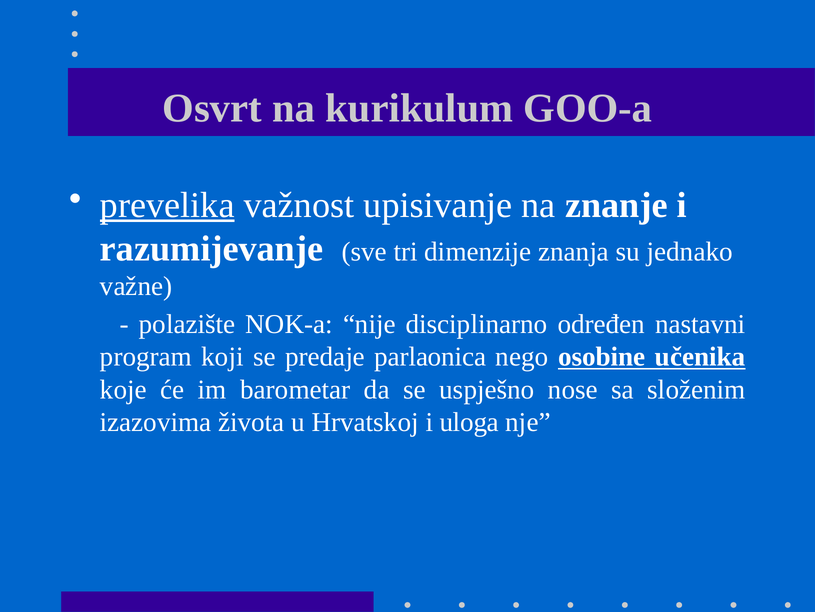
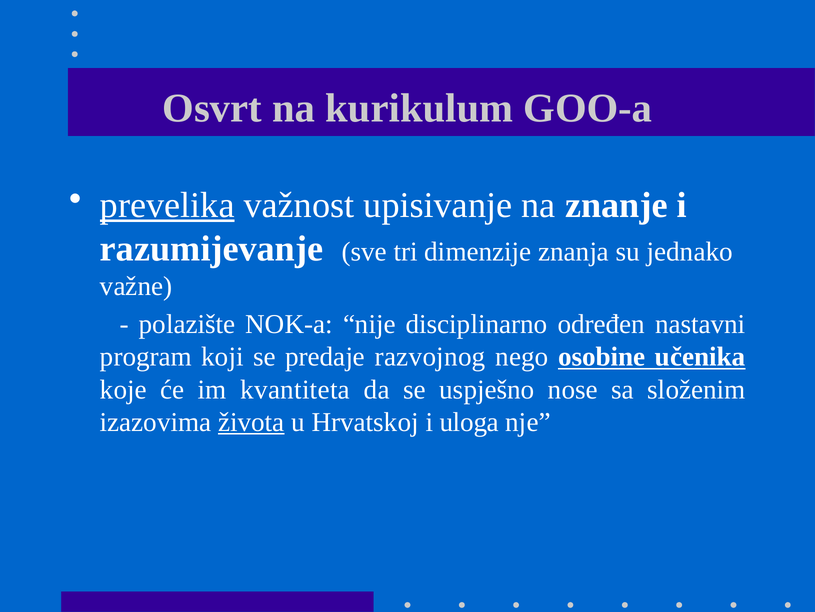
parlaonica: parlaonica -> razvojnog
barometar: barometar -> kvantiteta
života underline: none -> present
